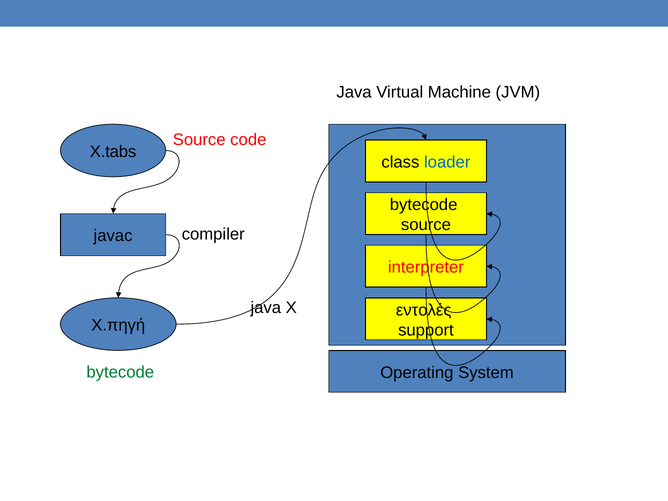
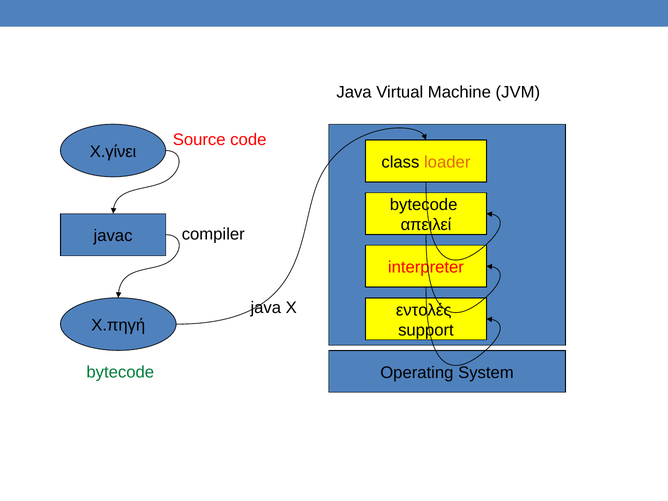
X.tabs: X.tabs -> X.γίνει
loader colour: blue -> orange
source at (426, 225): source -> απειλεί
